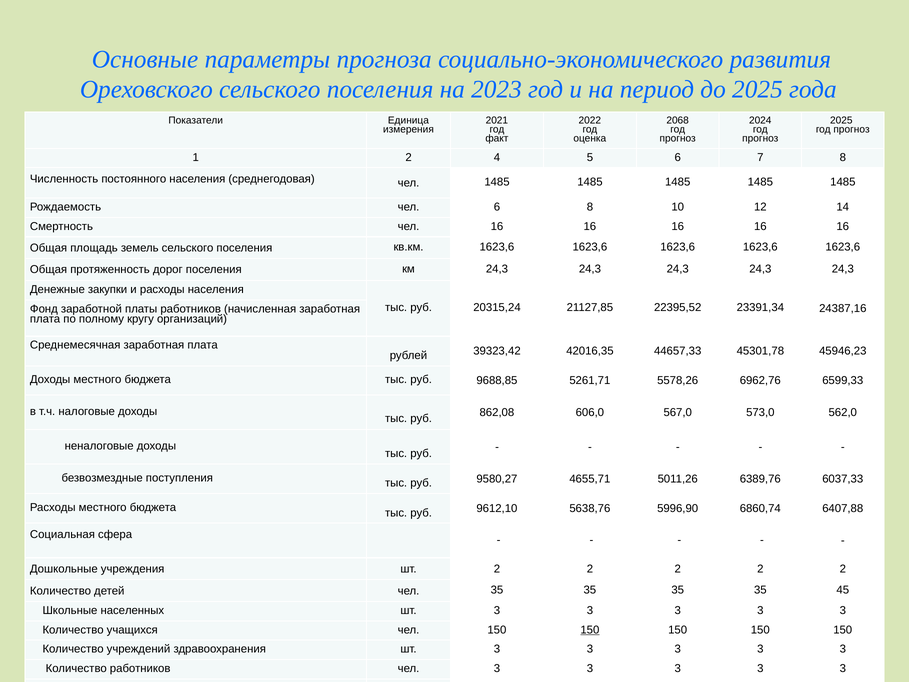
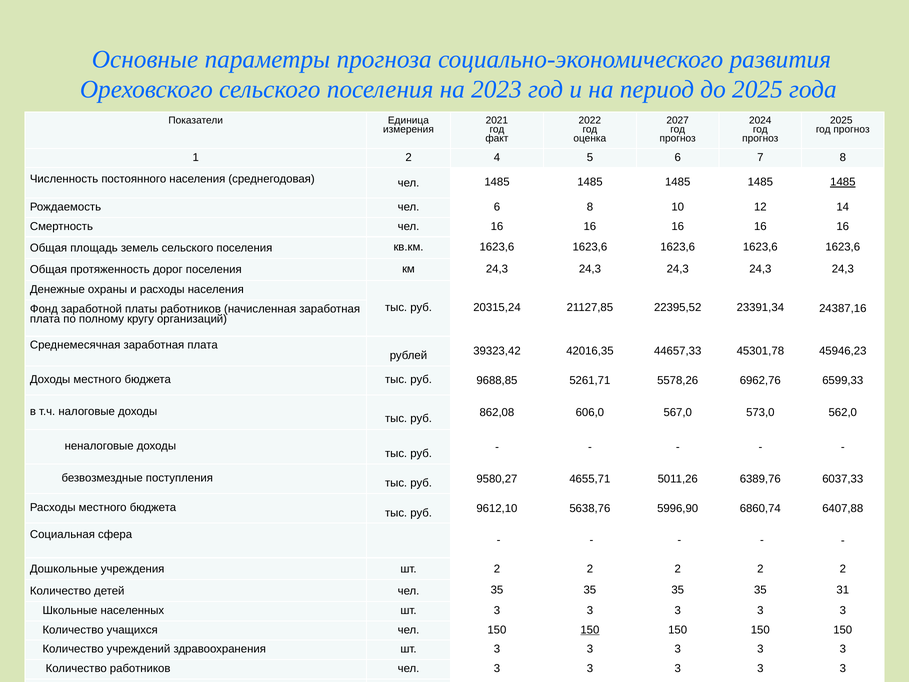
2068: 2068 -> 2027
1485 at (843, 182) underline: none -> present
закупки: закупки -> охраны
45: 45 -> 31
